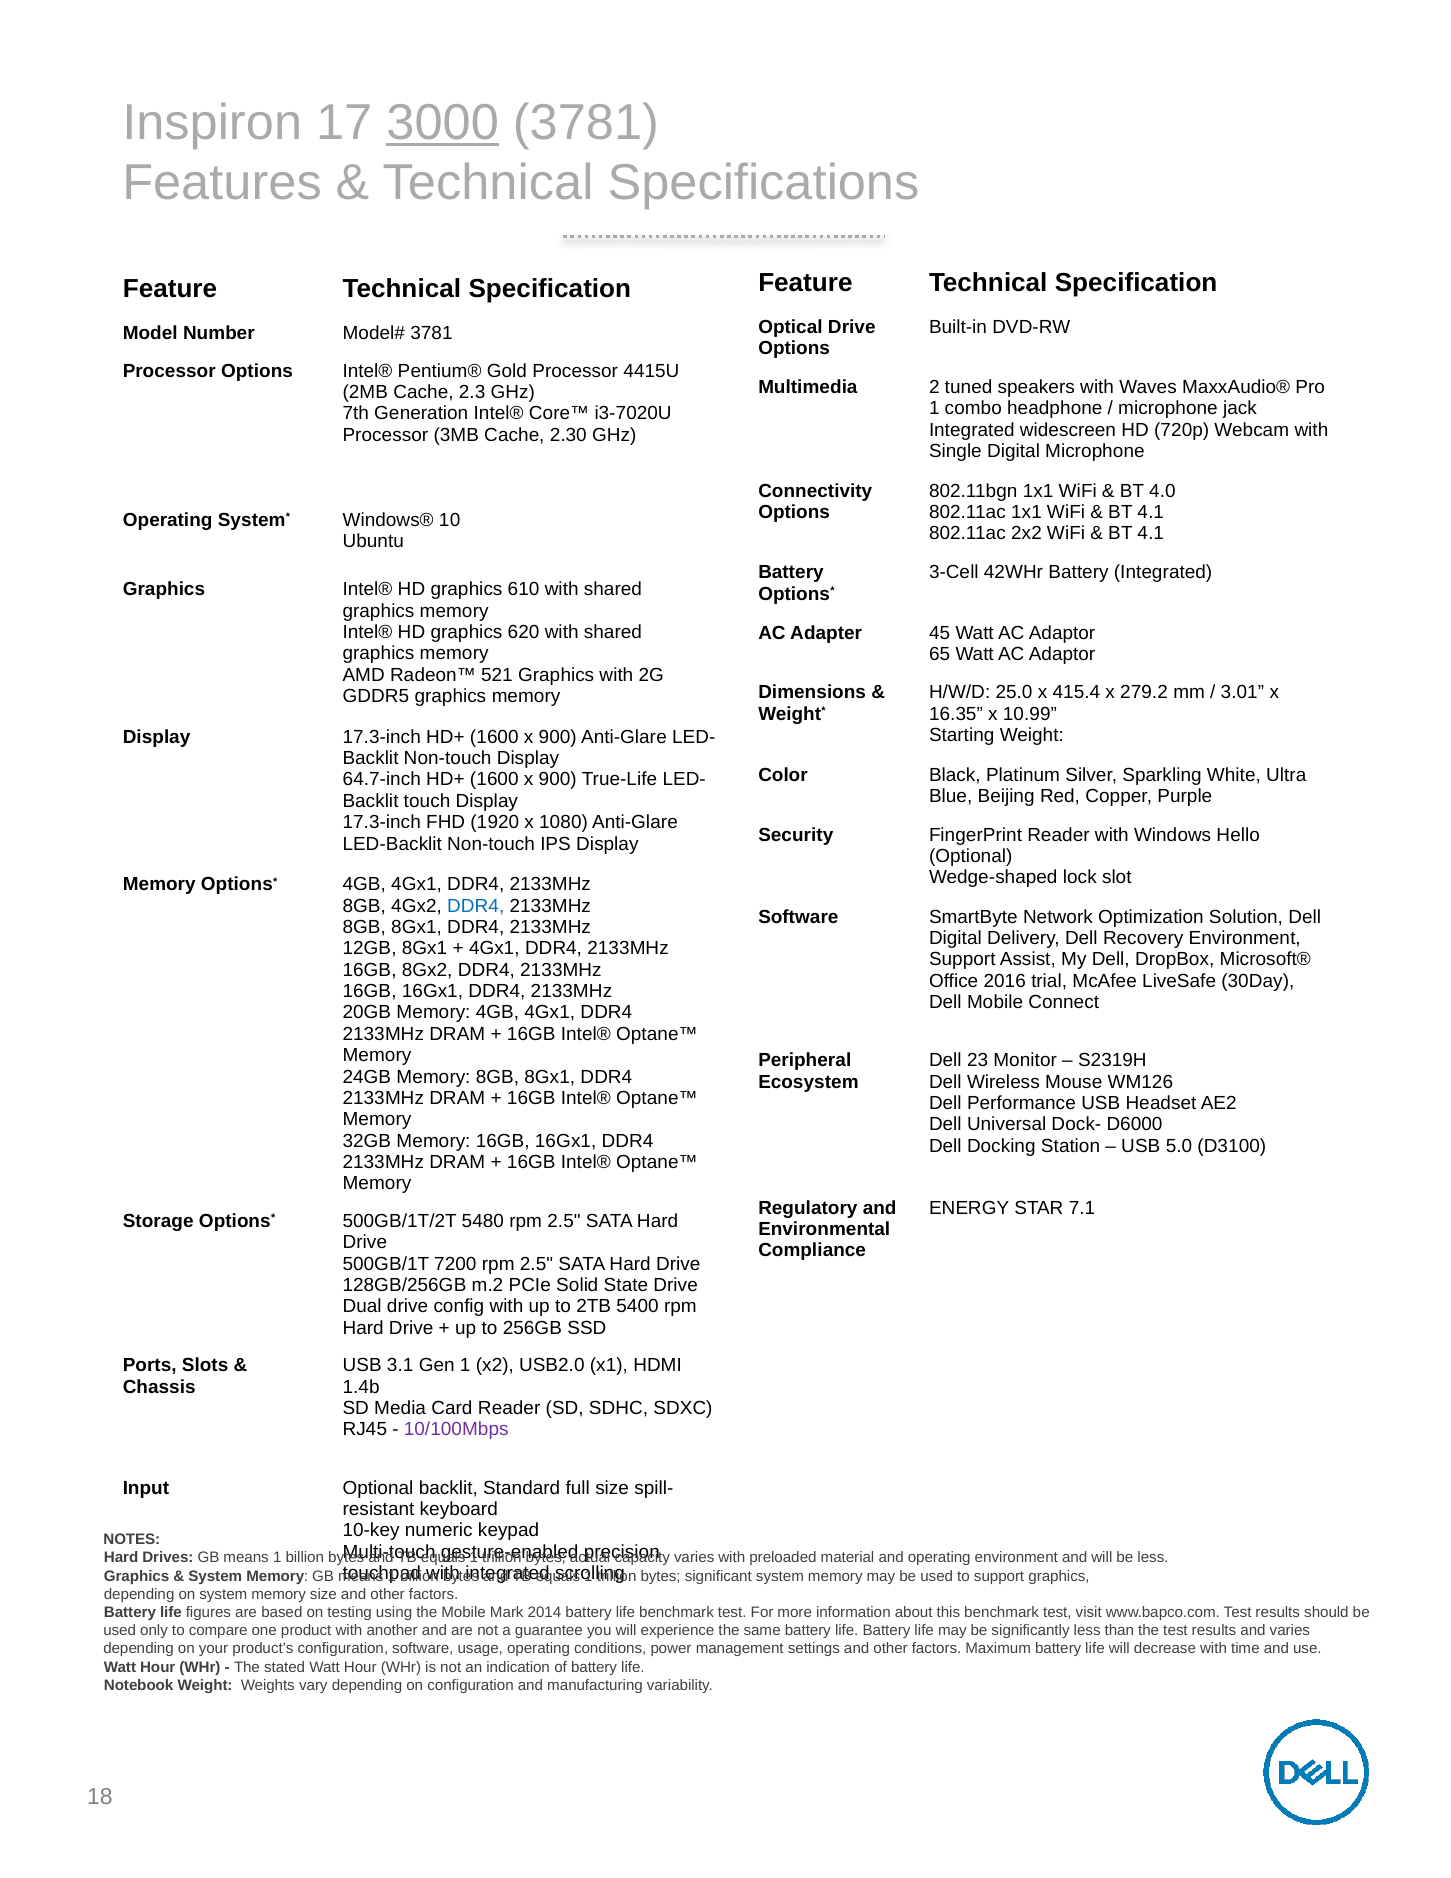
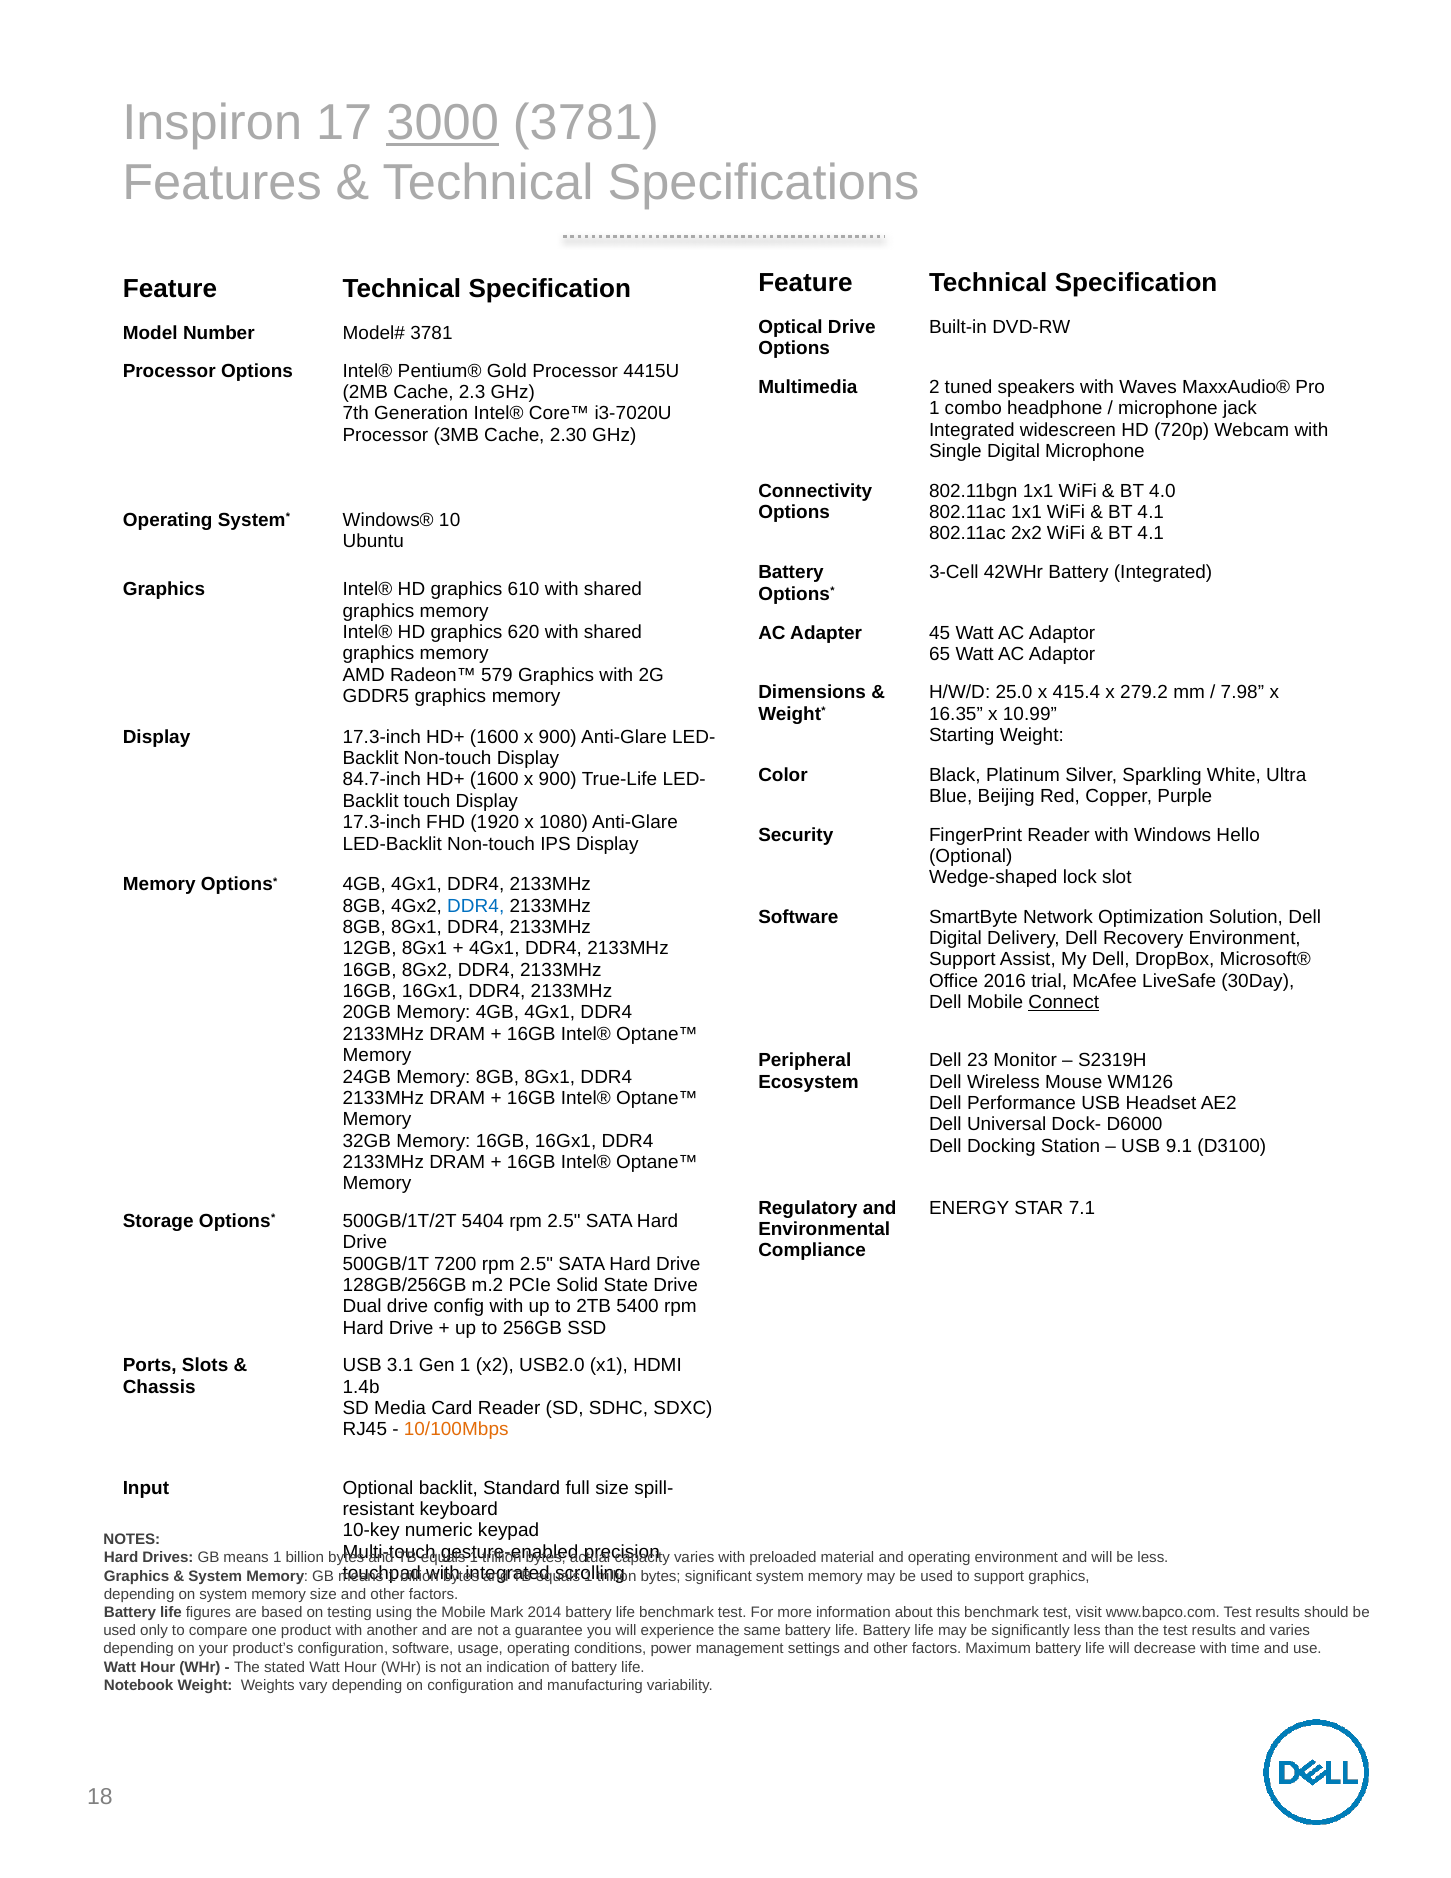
521: 521 -> 579
3.01: 3.01 -> 7.98
64.7-inch: 64.7-inch -> 84.7-inch
Connect underline: none -> present
5.0: 5.0 -> 9.1
5480: 5480 -> 5404
10/100Mbps colour: purple -> orange
